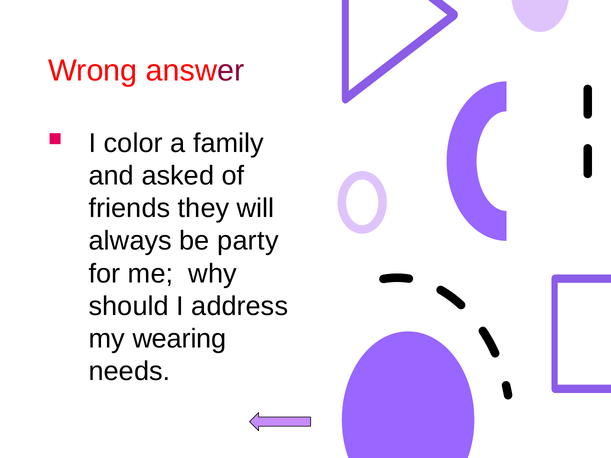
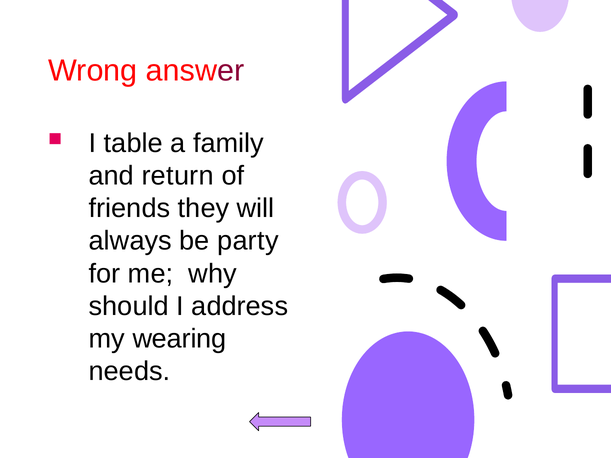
color: color -> table
asked: asked -> return
